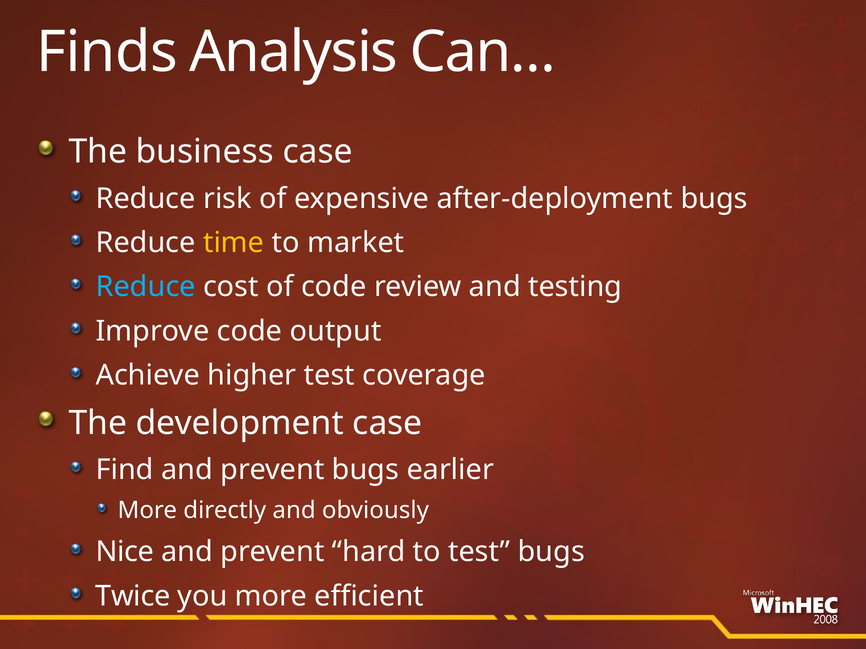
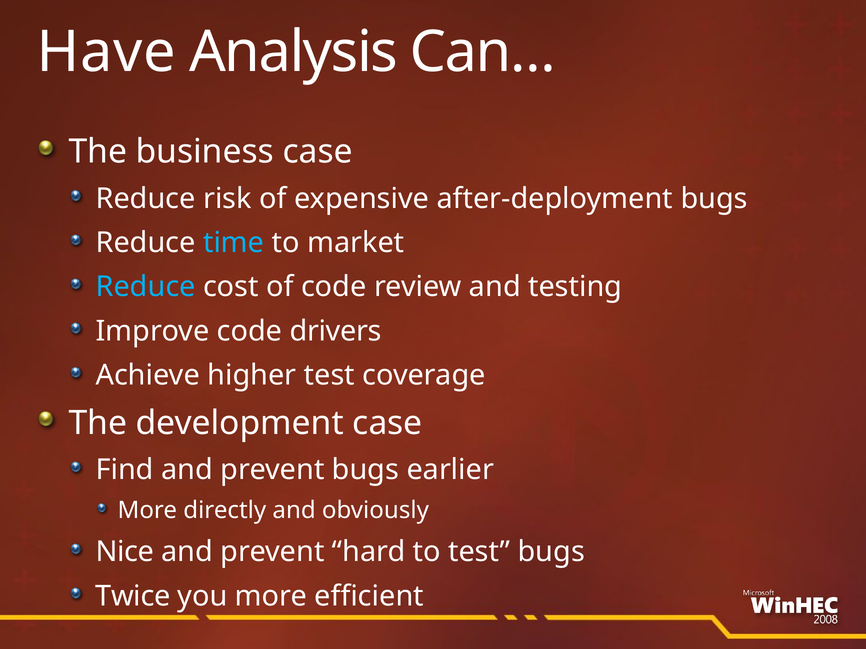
Finds: Finds -> Have
time colour: yellow -> light blue
output: output -> drivers
